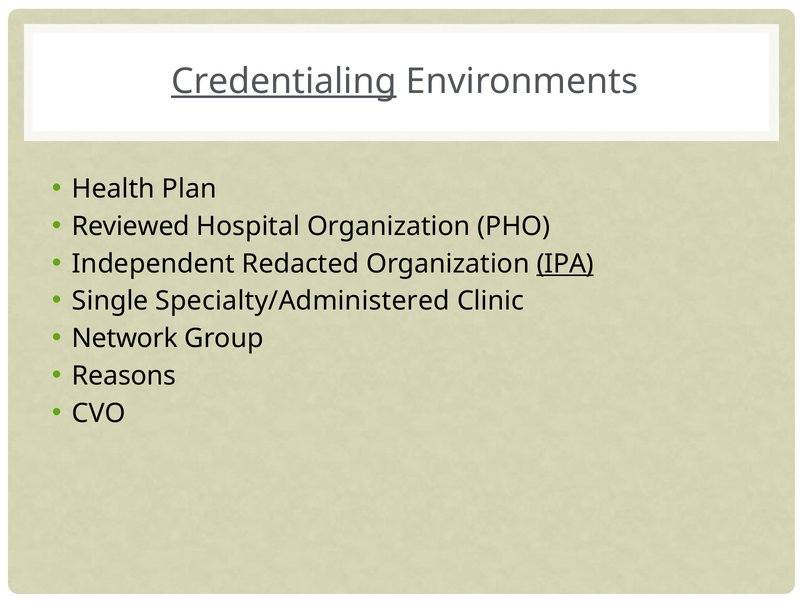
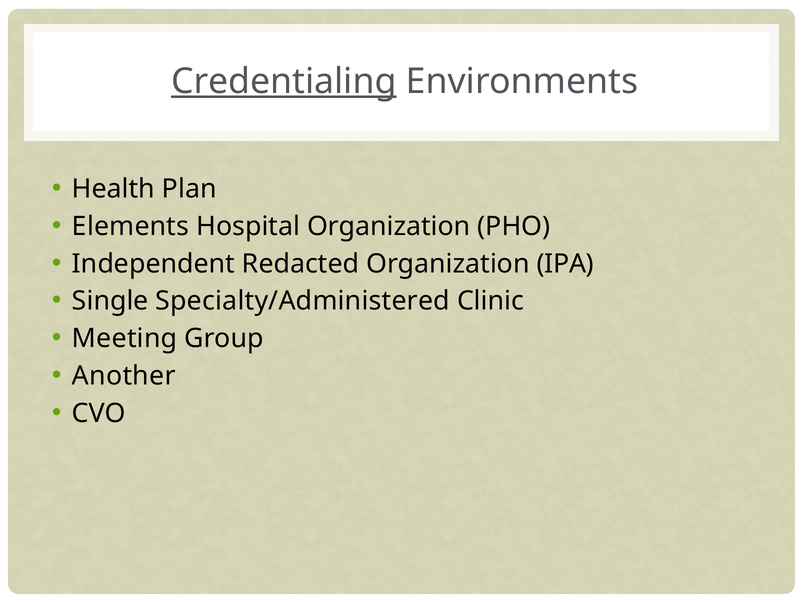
Reviewed: Reviewed -> Elements
IPA underline: present -> none
Network: Network -> Meeting
Reasons: Reasons -> Another
